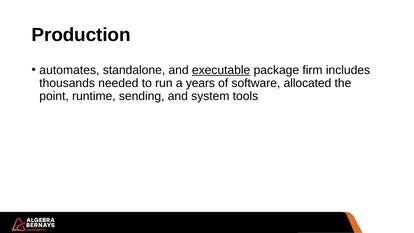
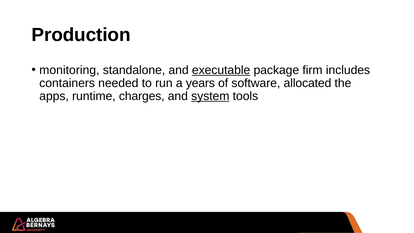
automates: automates -> monitoring
thousands: thousands -> containers
point: point -> apps
sending: sending -> charges
system underline: none -> present
